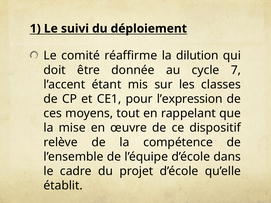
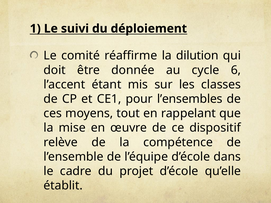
7: 7 -> 6
l’expression: l’expression -> l’ensembles
